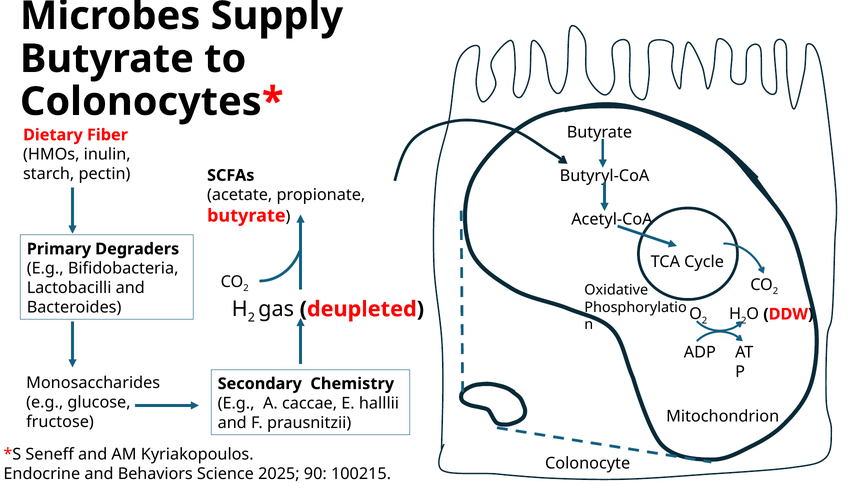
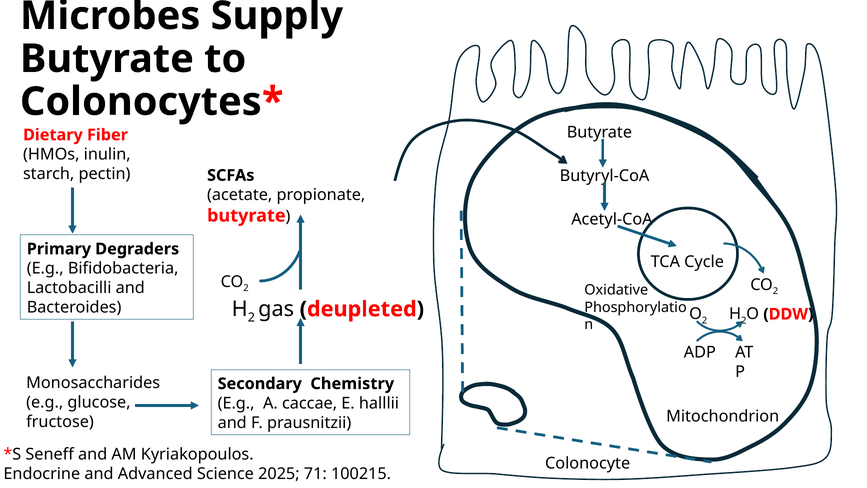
Behaviors: Behaviors -> Advanced
90: 90 -> 71
